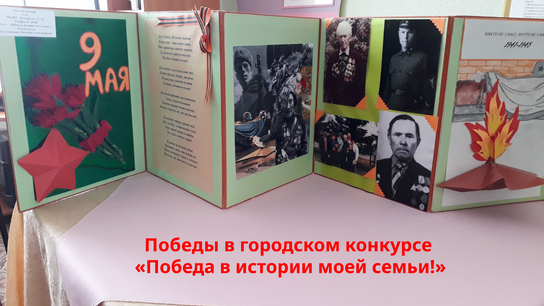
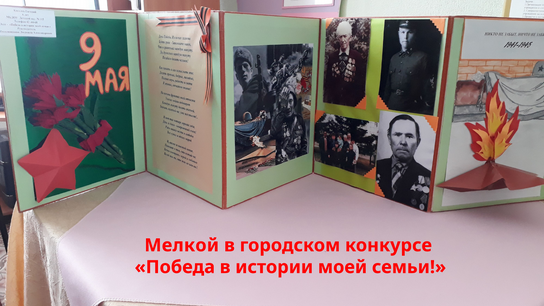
Победы: Победы -> Мелкой
